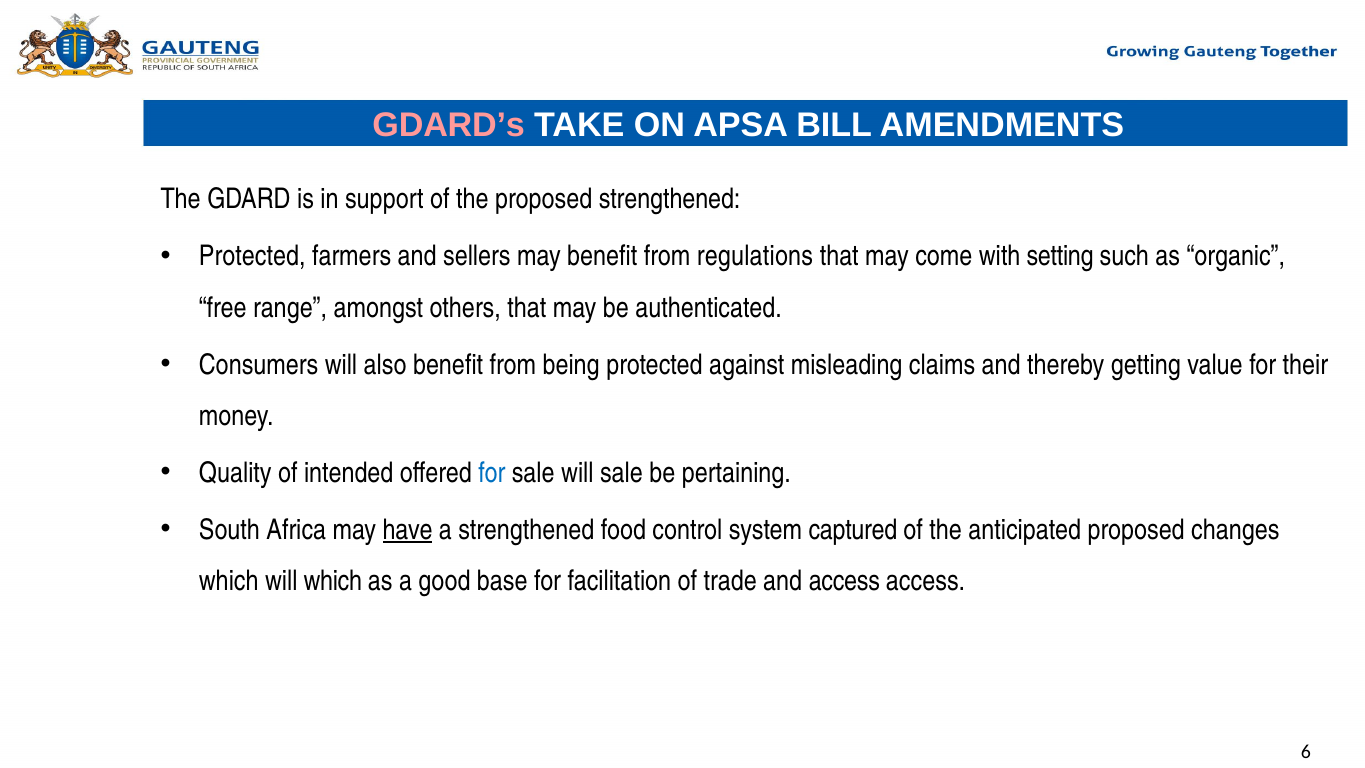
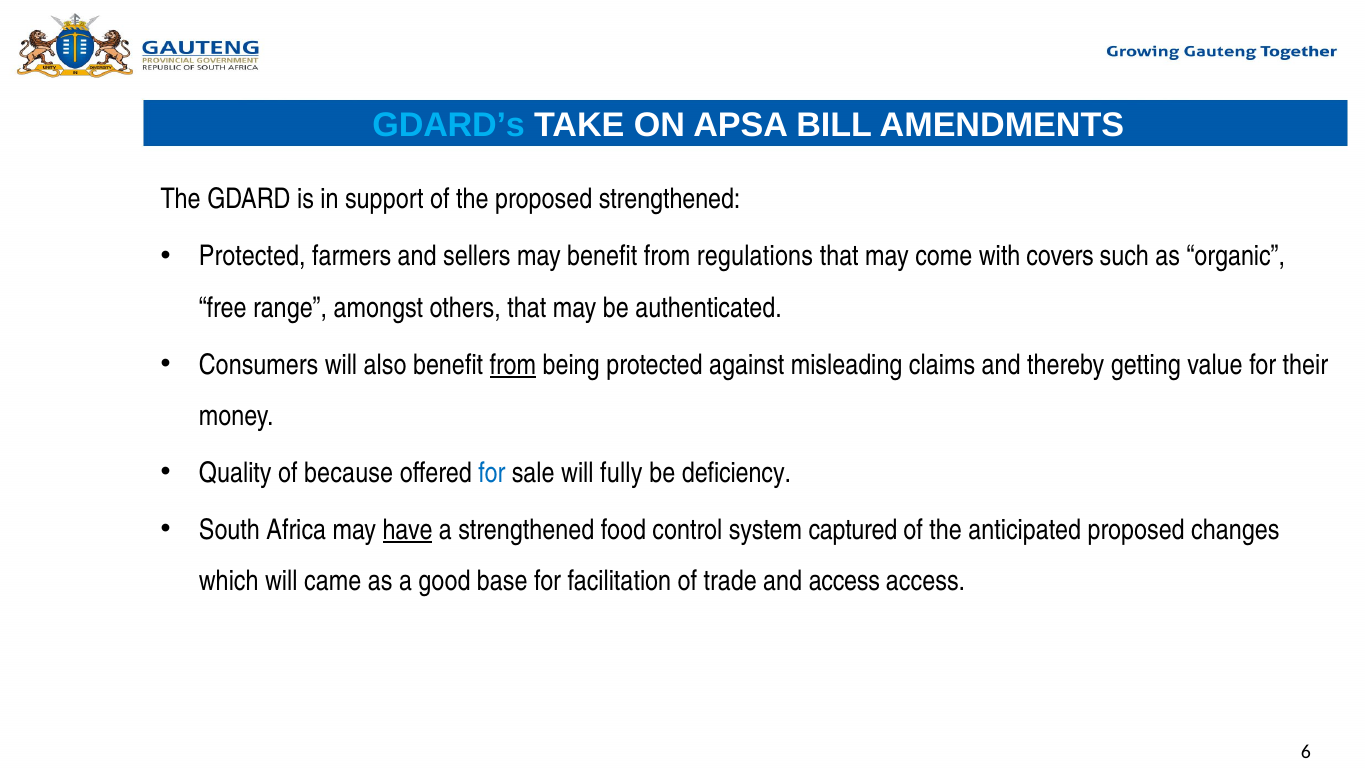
GDARD’s colour: pink -> light blue
setting: setting -> covers
from at (513, 365) underline: none -> present
intended: intended -> because
will sale: sale -> fully
pertaining: pertaining -> deficiency
will which: which -> came
